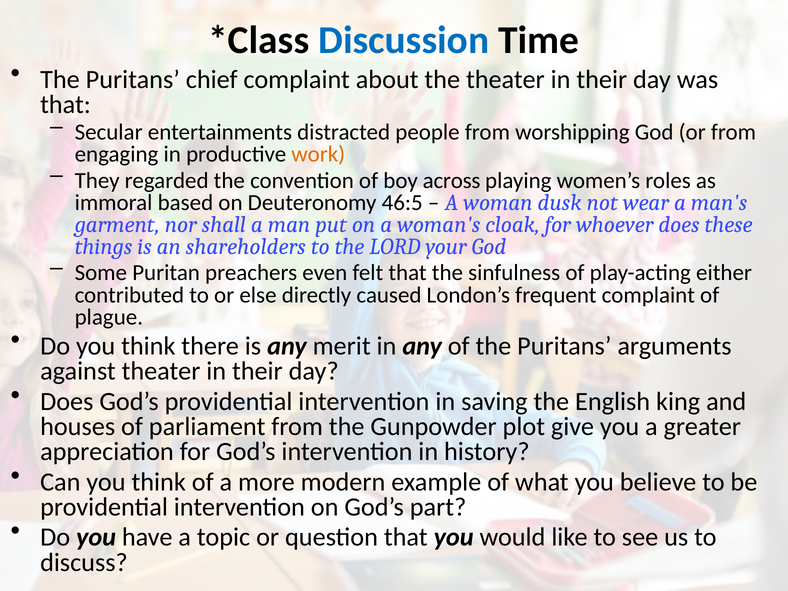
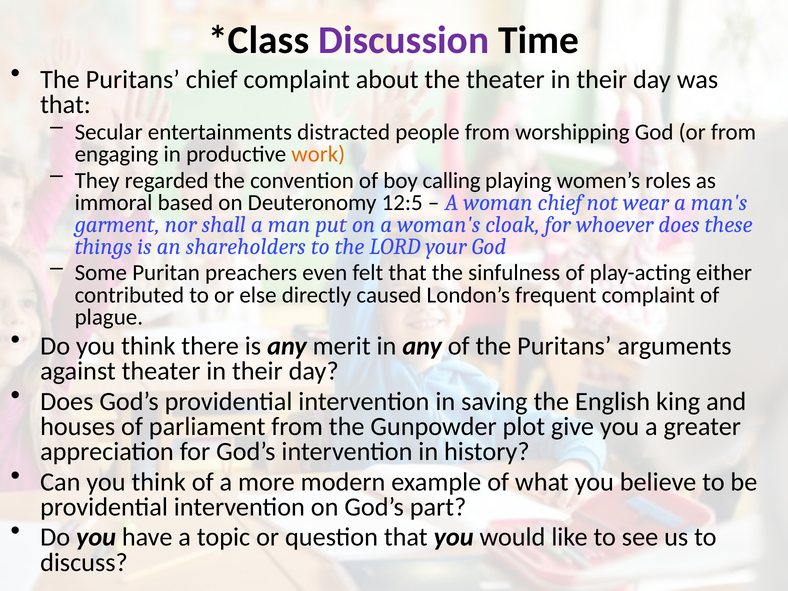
Discussion colour: blue -> purple
across: across -> calling
46:5: 46:5 -> 12:5
woman dusk: dusk -> chief
